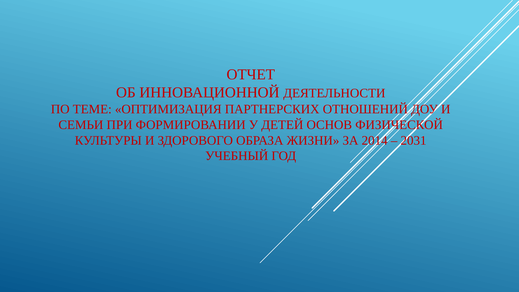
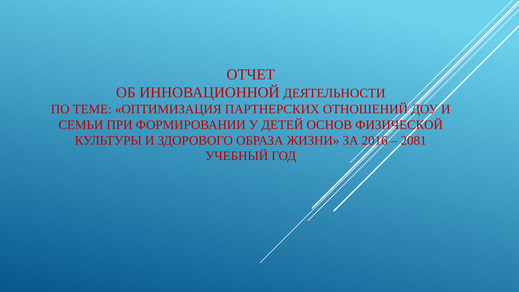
2014: 2014 -> 2016
2031: 2031 -> 2081
